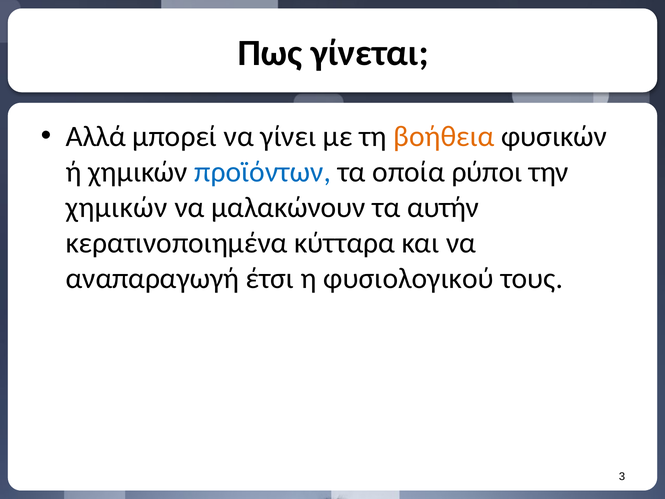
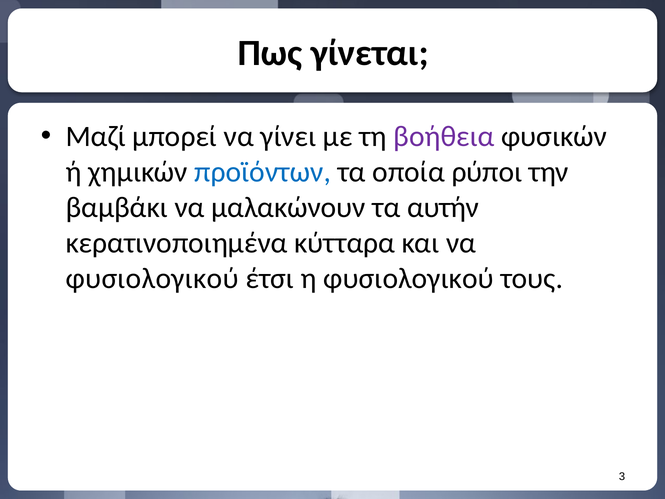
Αλλά: Αλλά -> Μαζί
βοήθεια colour: orange -> purple
χημικών at (117, 207): χημικών -> βαμβάκι
αναπαραγωγή at (152, 278): αναπαραγωγή -> φυσιολογικού
